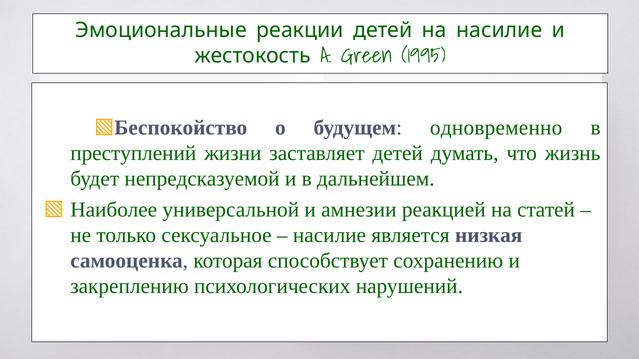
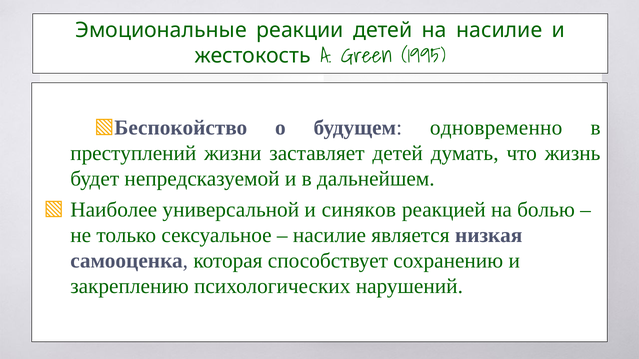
амнезии: амнезии -> синяков
статей: статей -> болью
